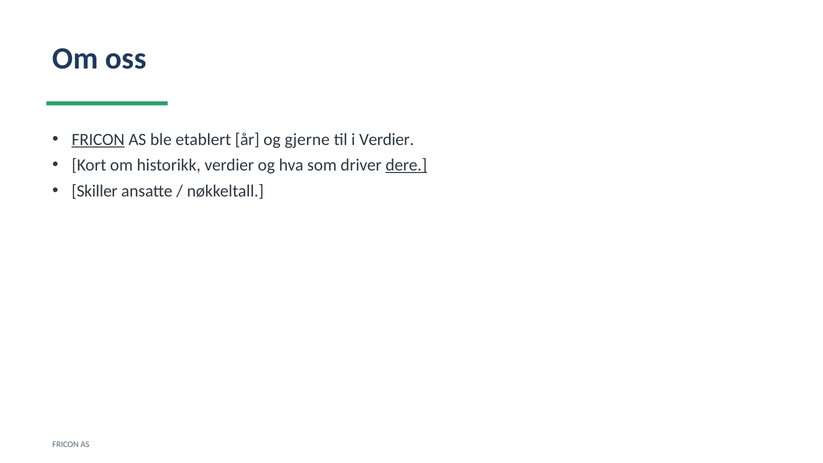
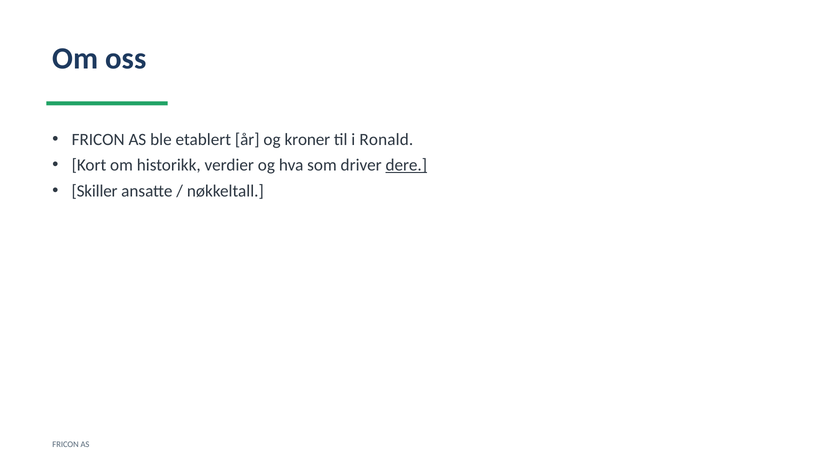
FRICON at (98, 139) underline: present -> none
gjerne: gjerne -> kroner
i Verdier: Verdier -> Ronald
